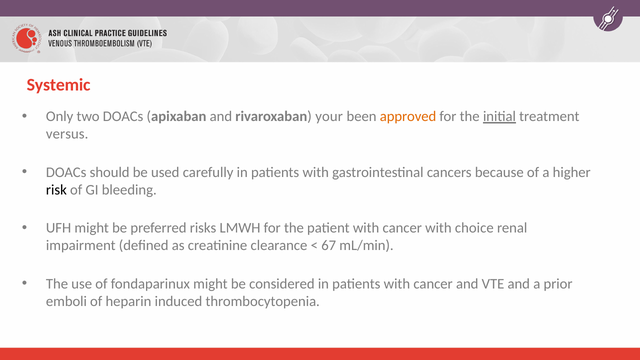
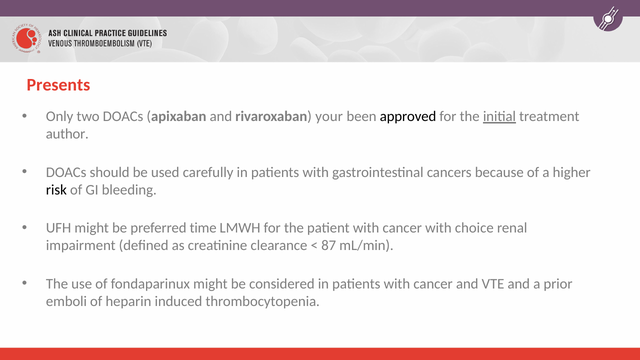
Systemic: Systemic -> Presents
approved colour: orange -> black
versus: versus -> author
risks: risks -> time
67: 67 -> 87
